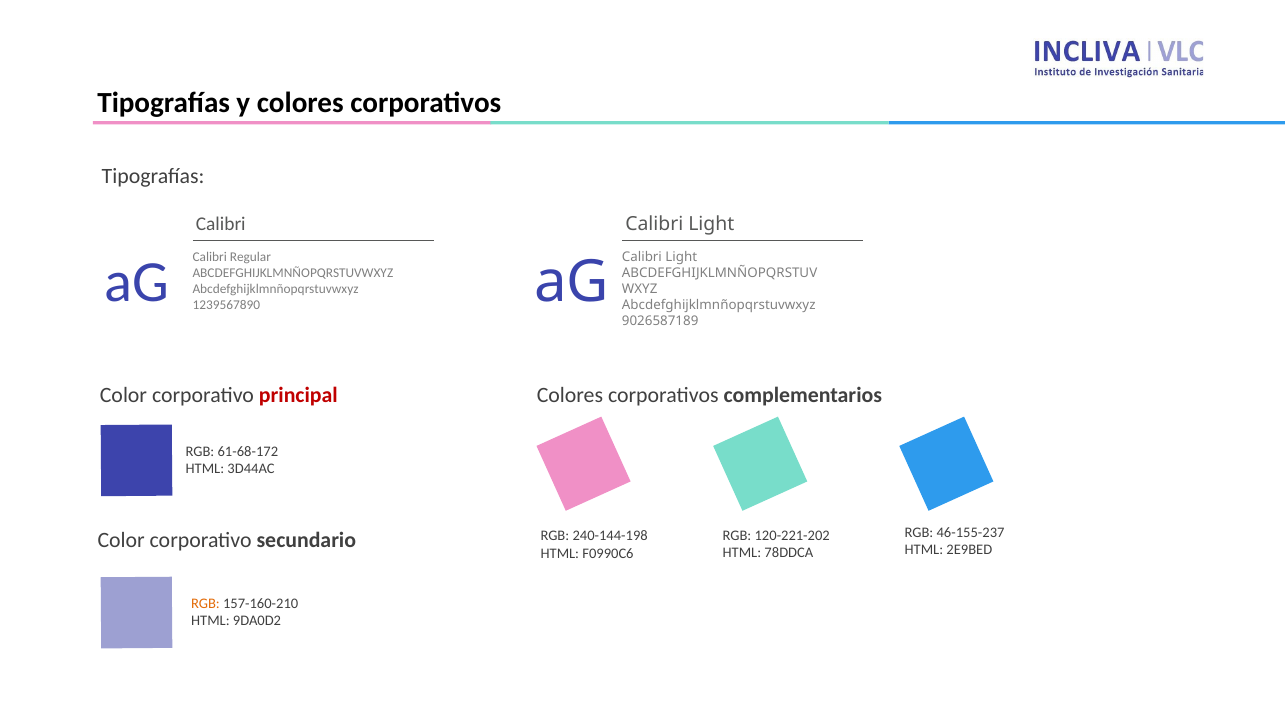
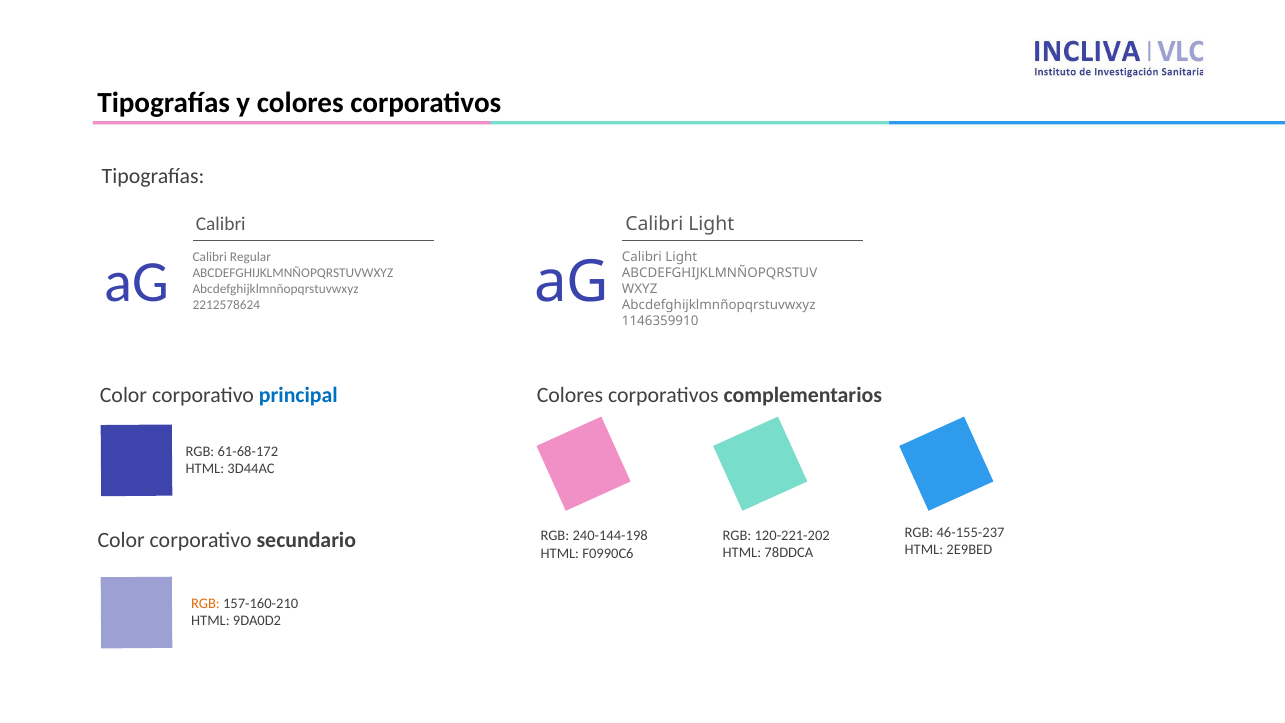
1239567890: 1239567890 -> 2212578624
9026587189: 9026587189 -> 1146359910
principal colour: red -> blue
